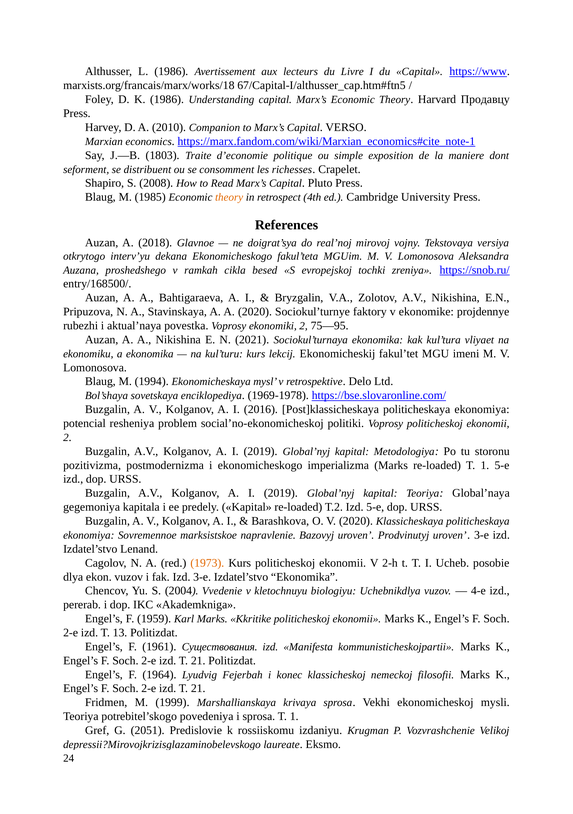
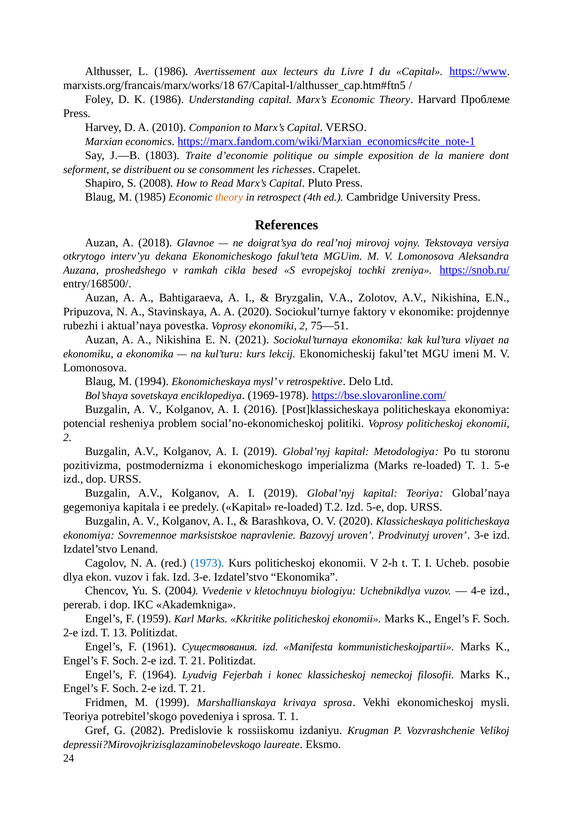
Продавцу: Продавцу -> Проблеме
75—95: 75—95 -> 75—51
1973 colour: orange -> blue
2051: 2051 -> 2082
